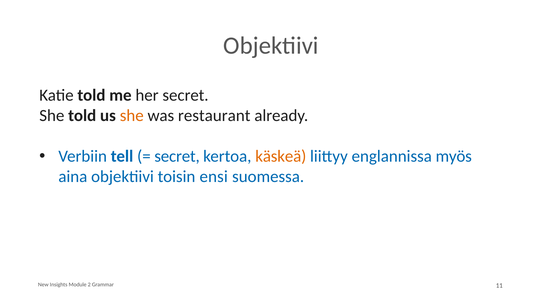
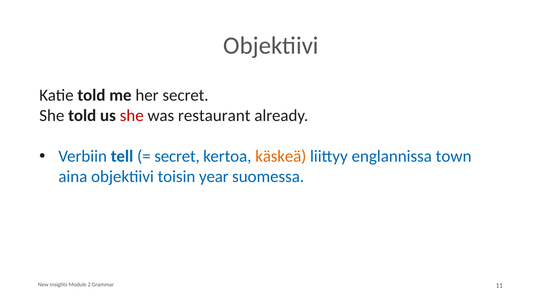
she at (132, 116) colour: orange -> red
myös: myös -> town
ensi: ensi -> year
